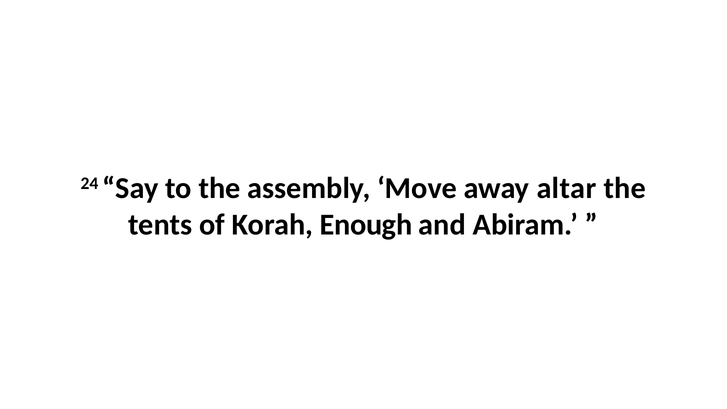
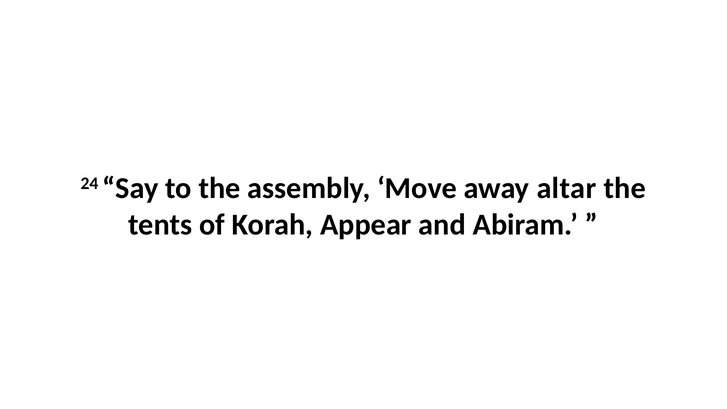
Enough: Enough -> Appear
